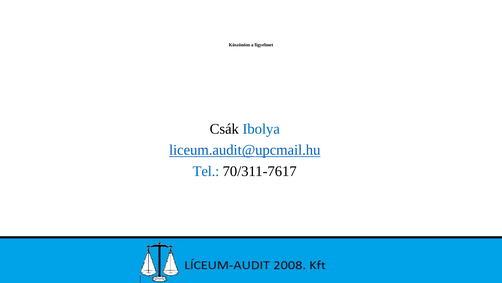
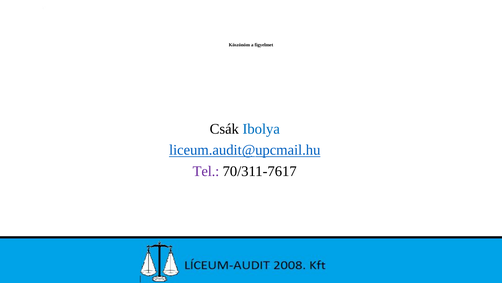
Tel colour: blue -> purple
